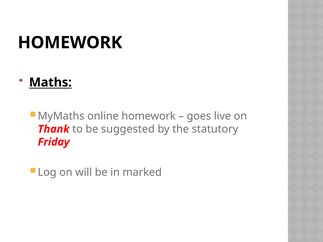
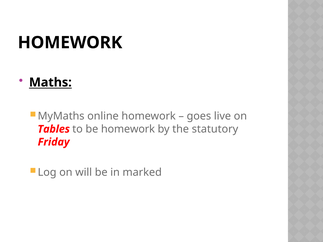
Thank: Thank -> Tables
be suggested: suggested -> homework
